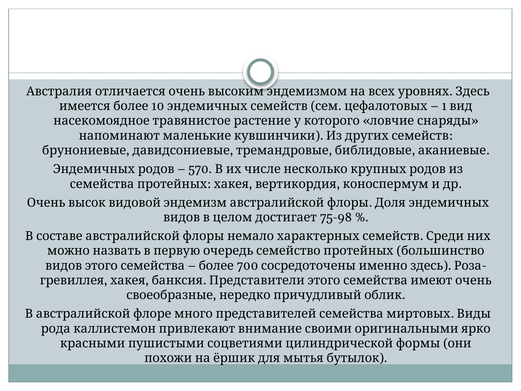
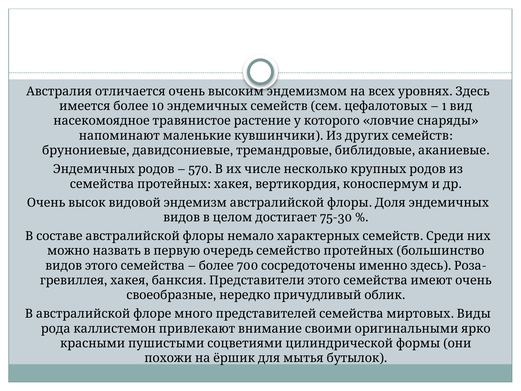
75-98: 75-98 -> 75-30
